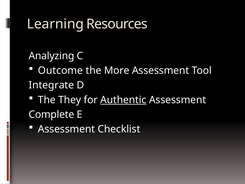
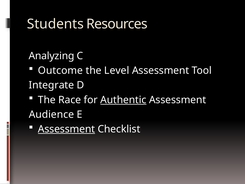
Learning: Learning -> Students
More: More -> Level
They: They -> Race
Complete: Complete -> Audience
Assessment at (66, 129) underline: none -> present
